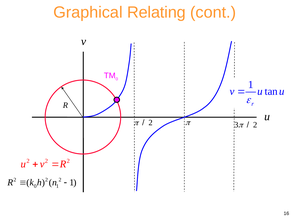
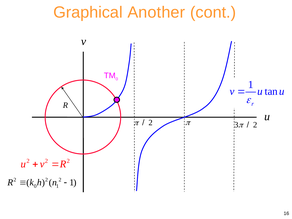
Relating: Relating -> Another
